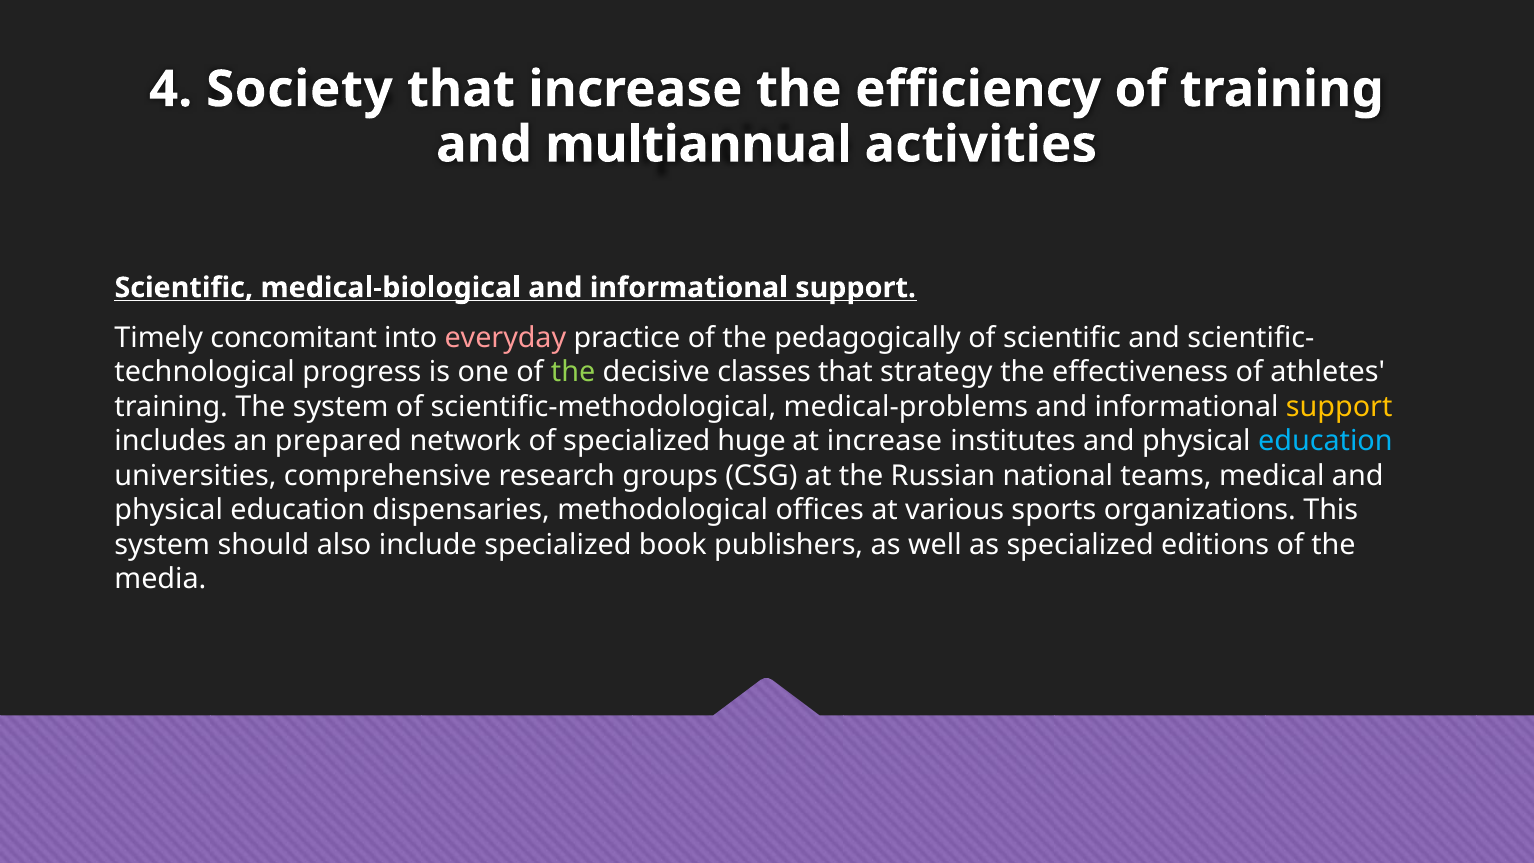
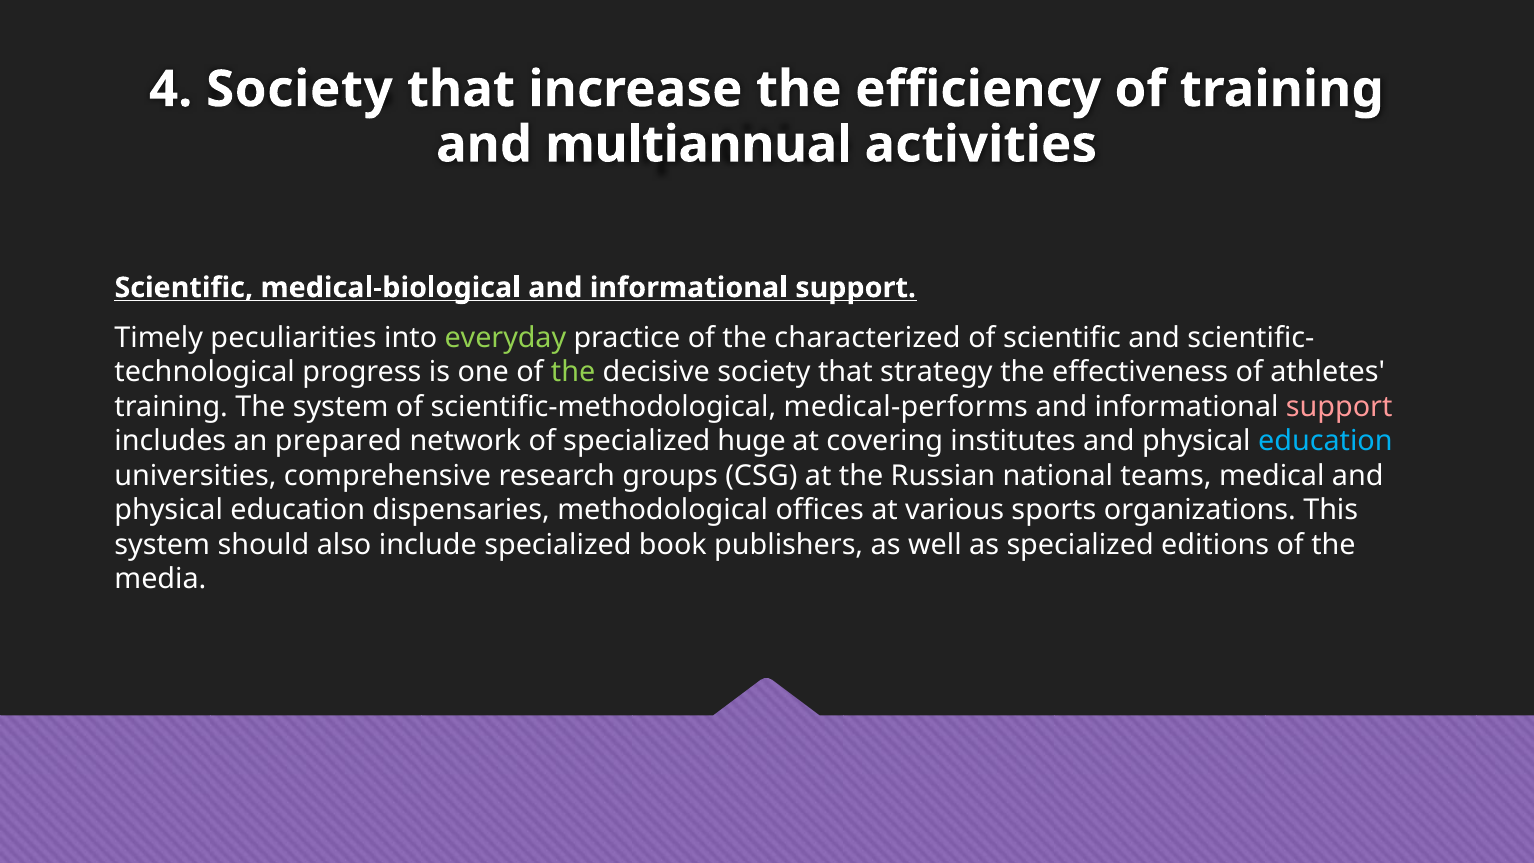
concomitant: concomitant -> peculiarities
everyday colour: pink -> light green
pedagogically: pedagogically -> characterized
decisive classes: classes -> society
medical-problems: medical-problems -> medical-performs
support at (1339, 407) colour: yellow -> pink
at increase: increase -> covering
